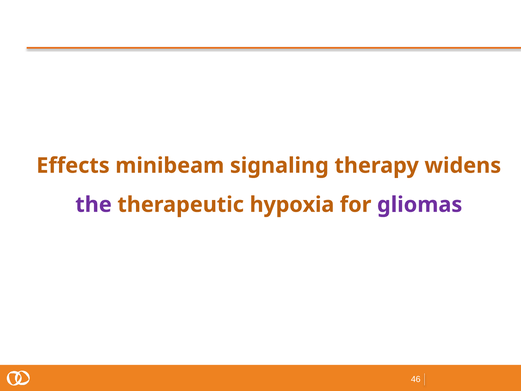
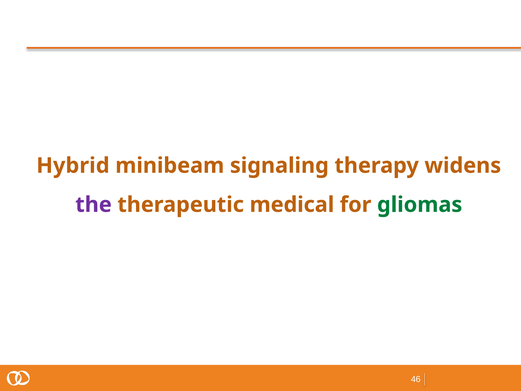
Effects: Effects -> Hybrid
hypoxia: hypoxia -> medical
gliomas colour: purple -> green
